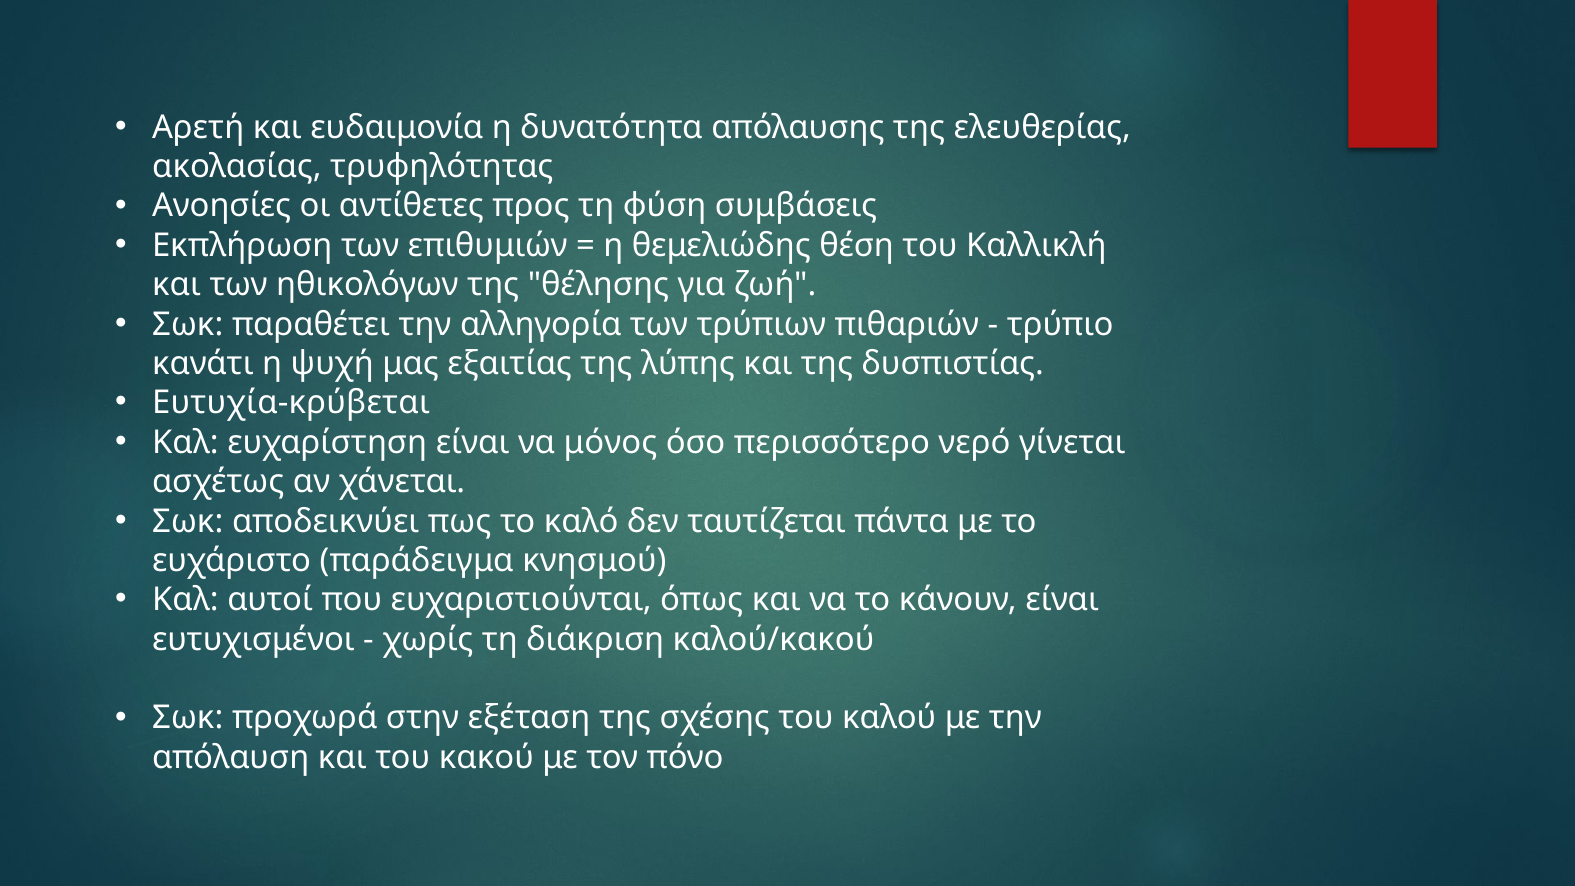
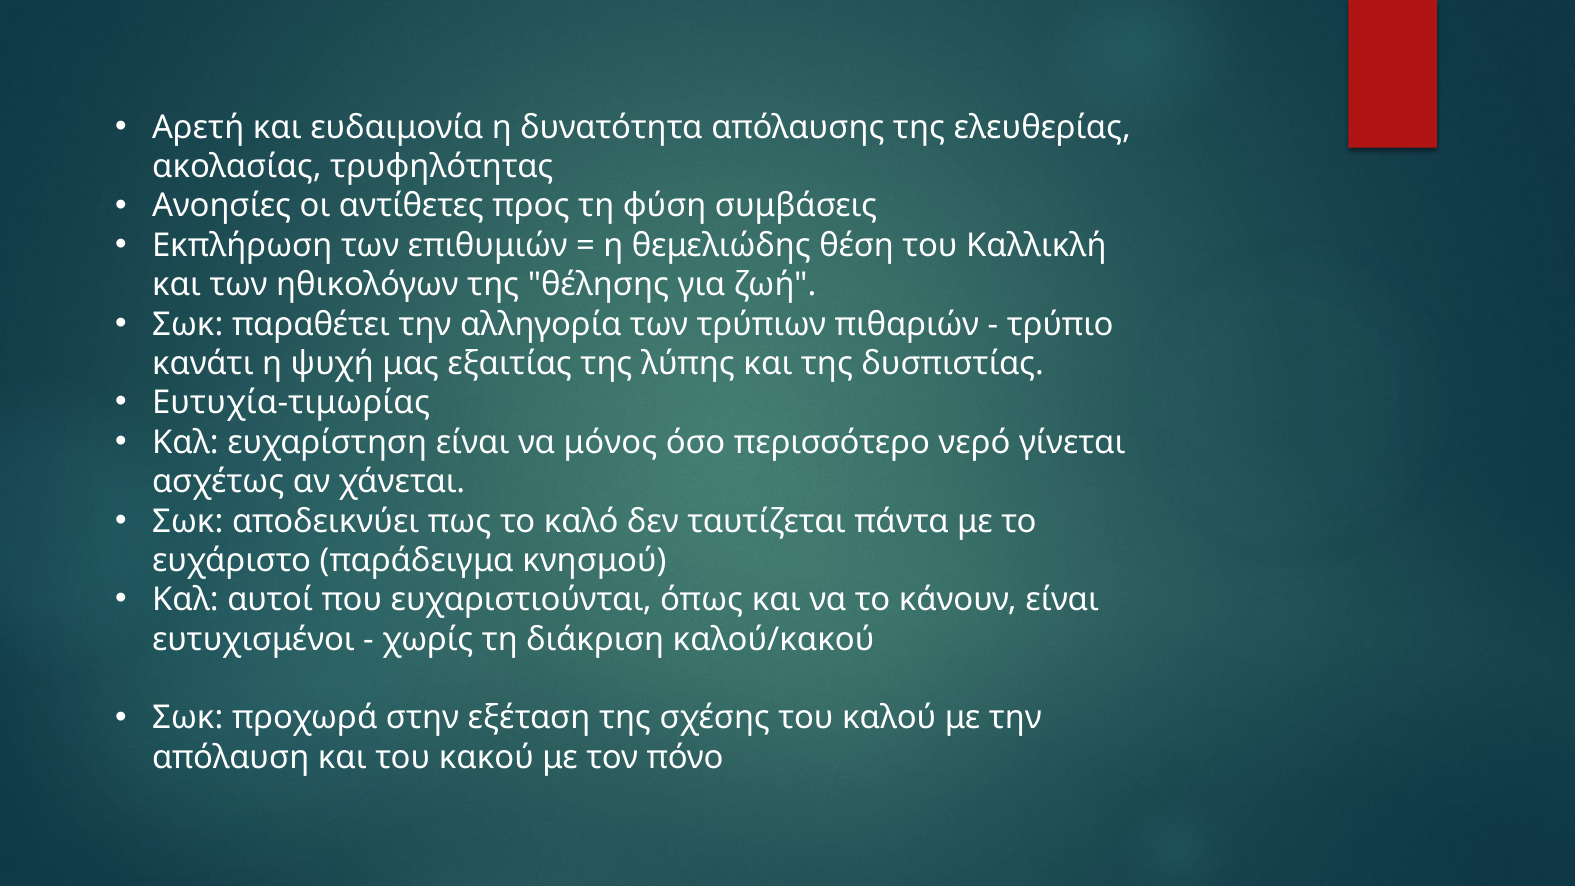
Ευτυχία-κρύβεται: Ευτυχία-κρύβεται -> Ευτυχία-τιμωρίας
